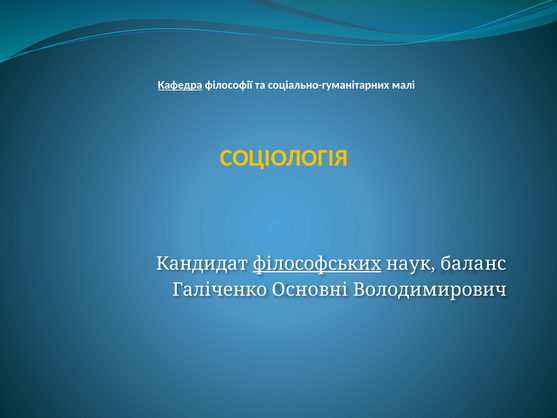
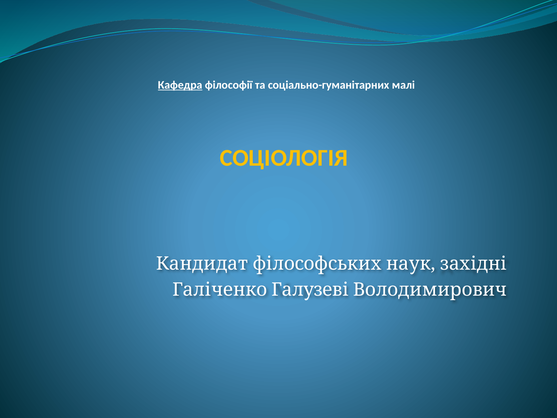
філософських underline: present -> none
баланс: баланс -> західні
Основні: Основні -> Галузеві
